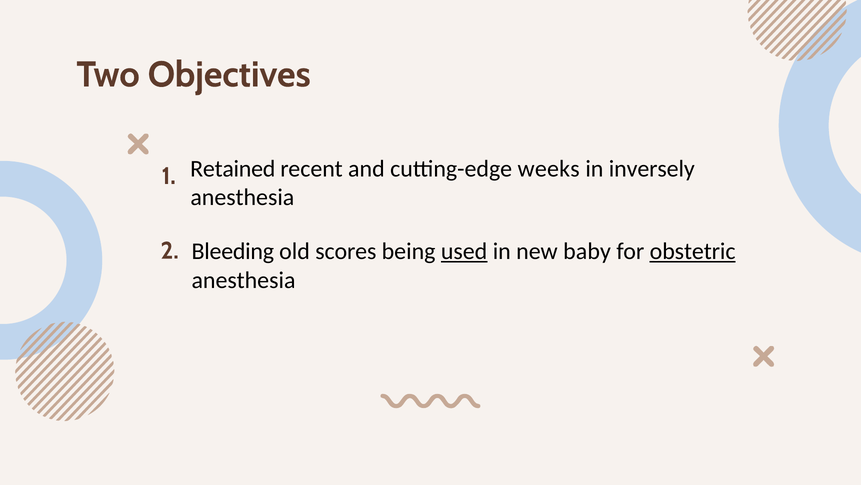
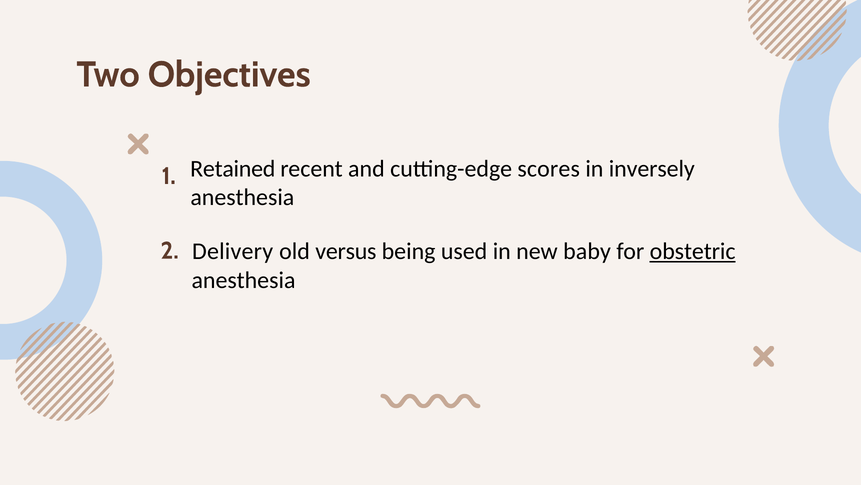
weeks: weeks -> scores
Bleeding: Bleeding -> Delivery
scores: scores -> versus
used underline: present -> none
